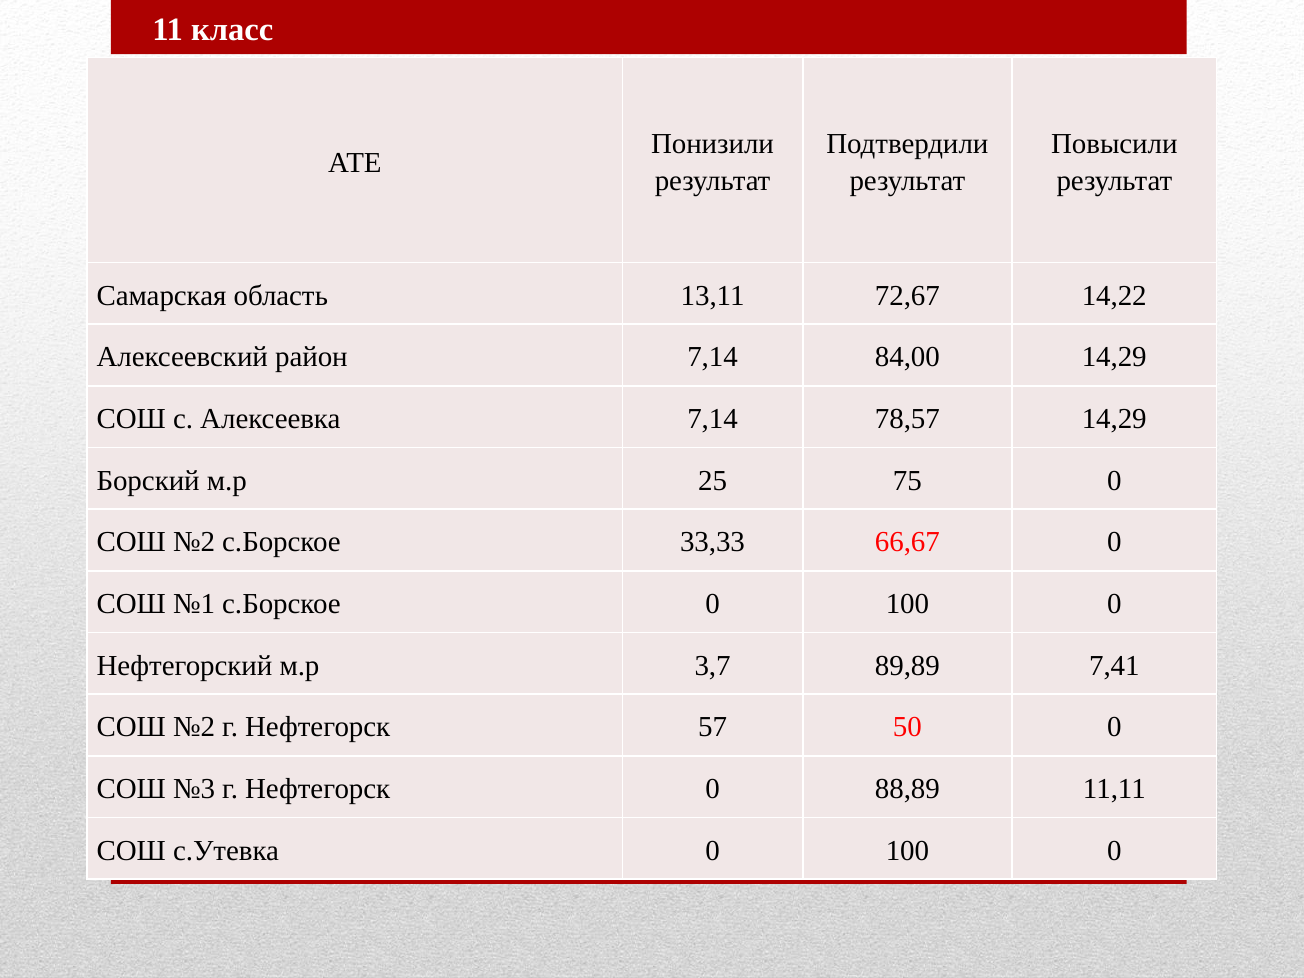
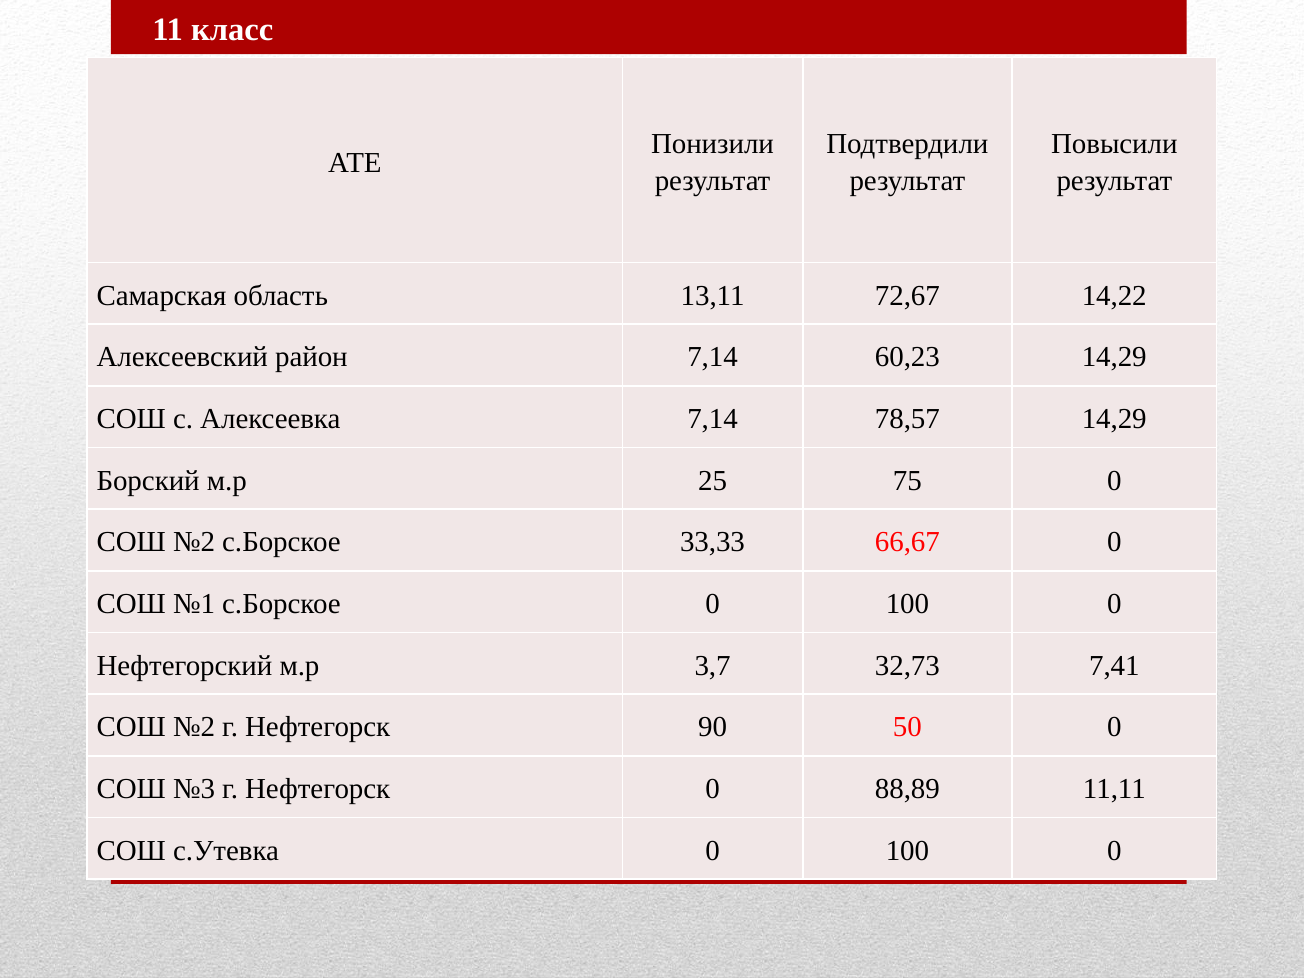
84,00: 84,00 -> 60,23
89,89: 89,89 -> 32,73
57: 57 -> 90
